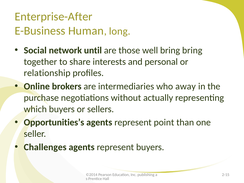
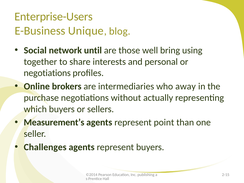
Enterprise-After: Enterprise-After -> Enterprise-Users
Human: Human -> Unique
long: long -> blog
bring bring: bring -> using
relationship at (47, 73): relationship -> negotiations
Opportunities’s: Opportunities’s -> Measurement’s
